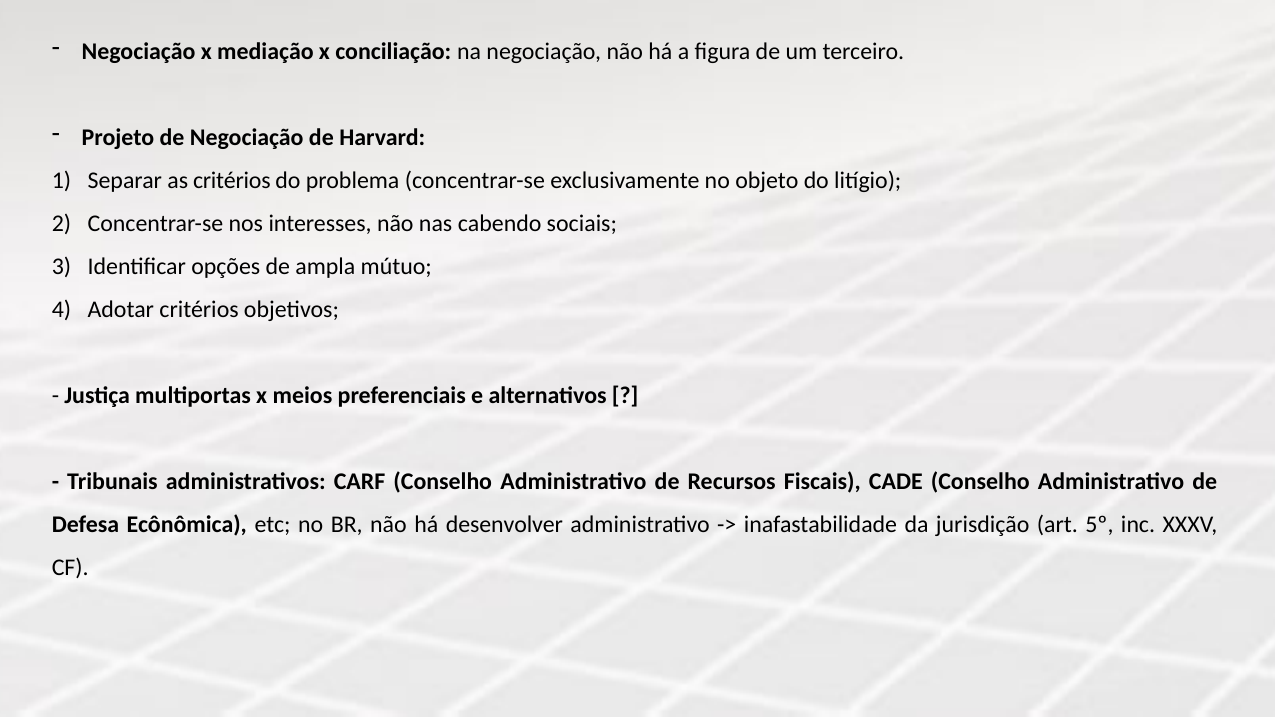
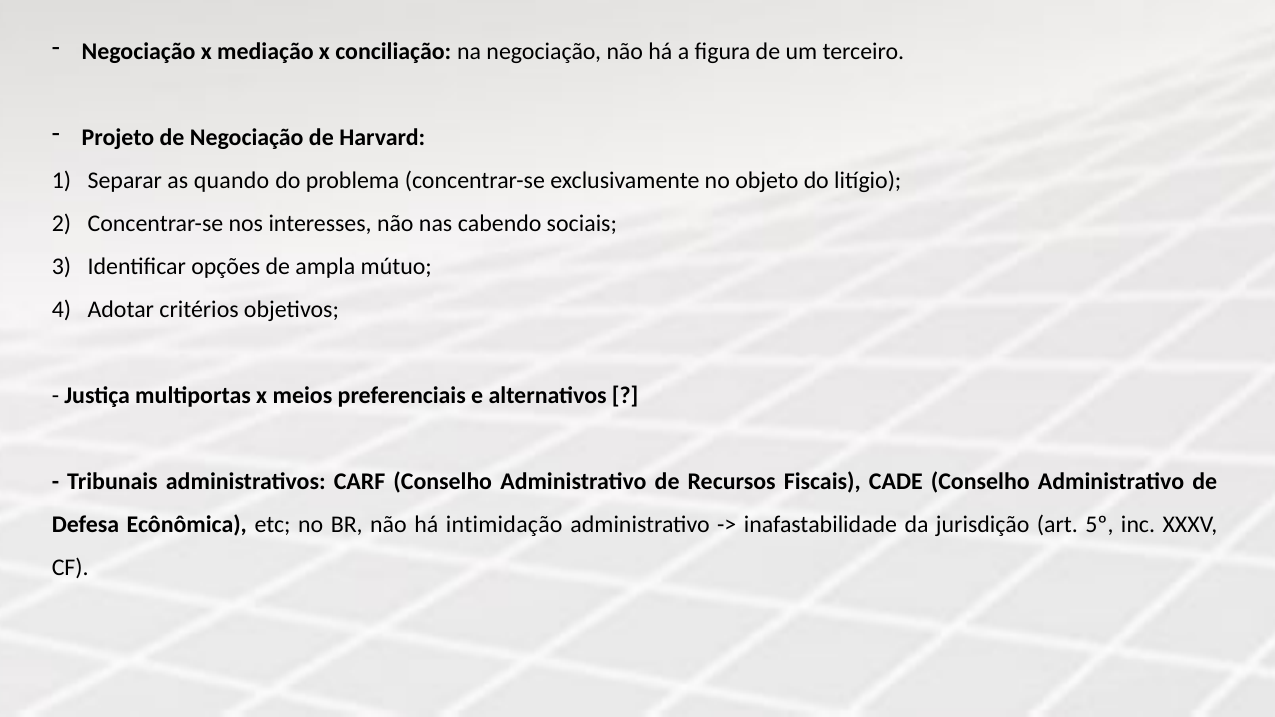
as critérios: critérios -> quando
desenvolver: desenvolver -> intimidação
